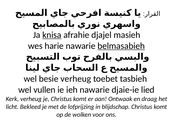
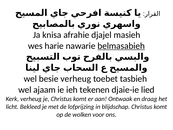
knisa underline: present -> none
vullen: vullen -> ajaam
ieh nawarie: nawarie -> tekenen
